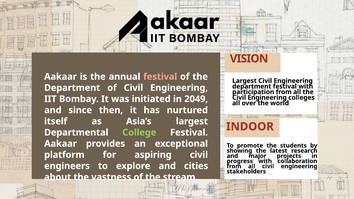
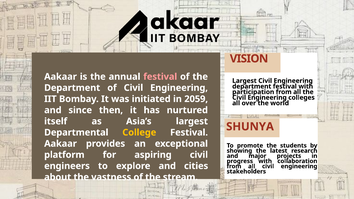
2049: 2049 -> 2059
INDOOR: INDOOR -> SHUNYA
College colour: light green -> yellow
